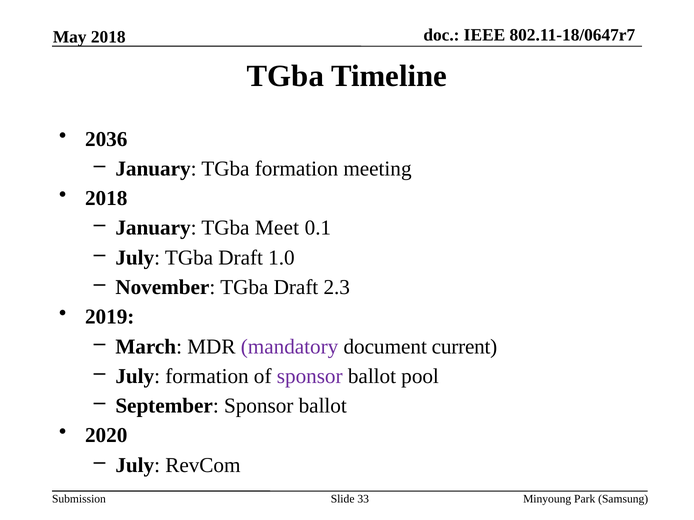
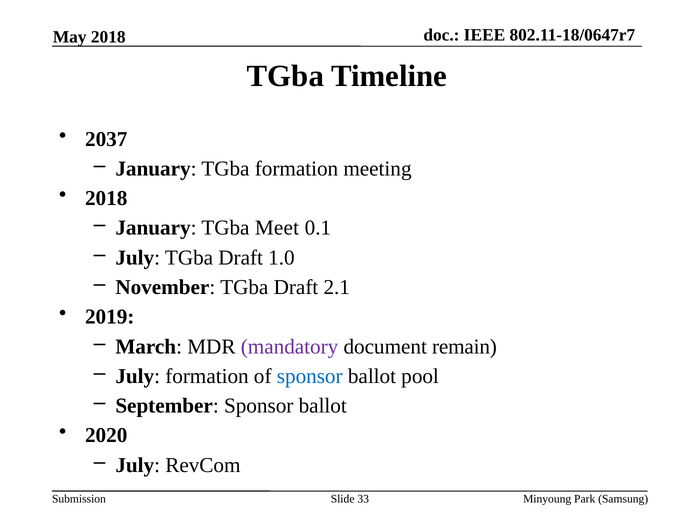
2036: 2036 -> 2037
2.3: 2.3 -> 2.1
current: current -> remain
sponsor at (310, 377) colour: purple -> blue
